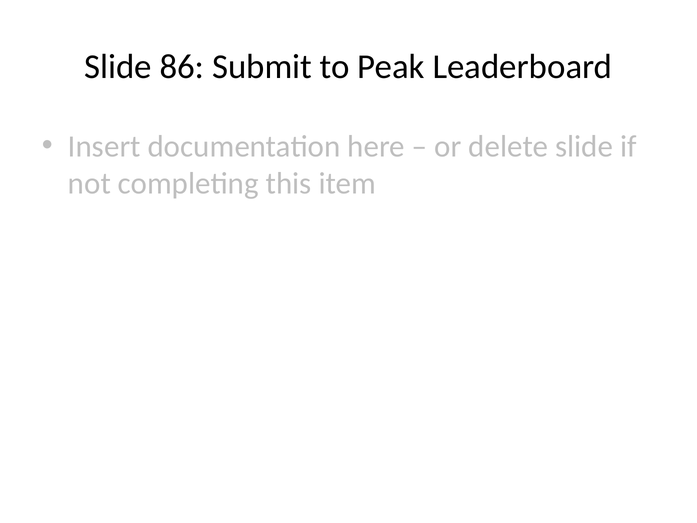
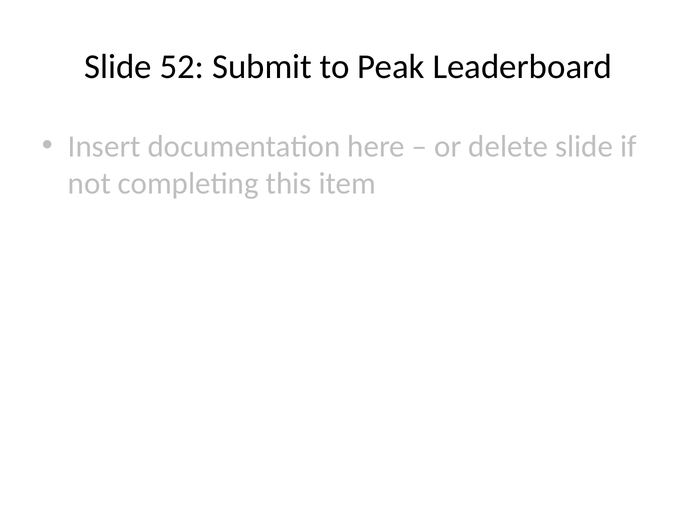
86: 86 -> 52
